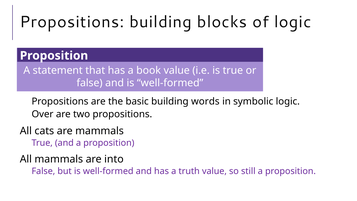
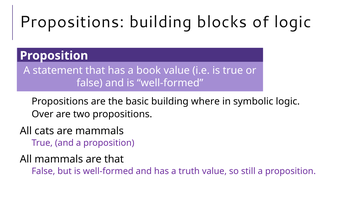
words: words -> where
are into: into -> that
